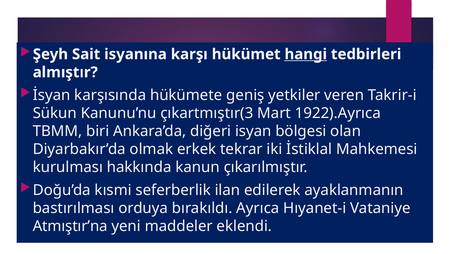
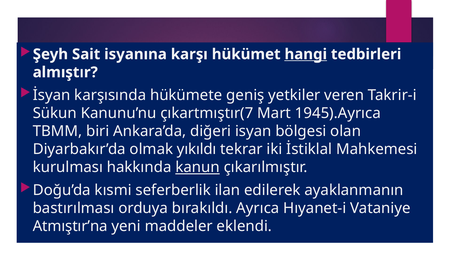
çıkartmıştır(3: çıkartmıştır(3 -> çıkartmıştır(7
1922).Ayrıca: 1922).Ayrıca -> 1945).Ayrıca
erkek: erkek -> yıkıldı
kanun underline: none -> present
